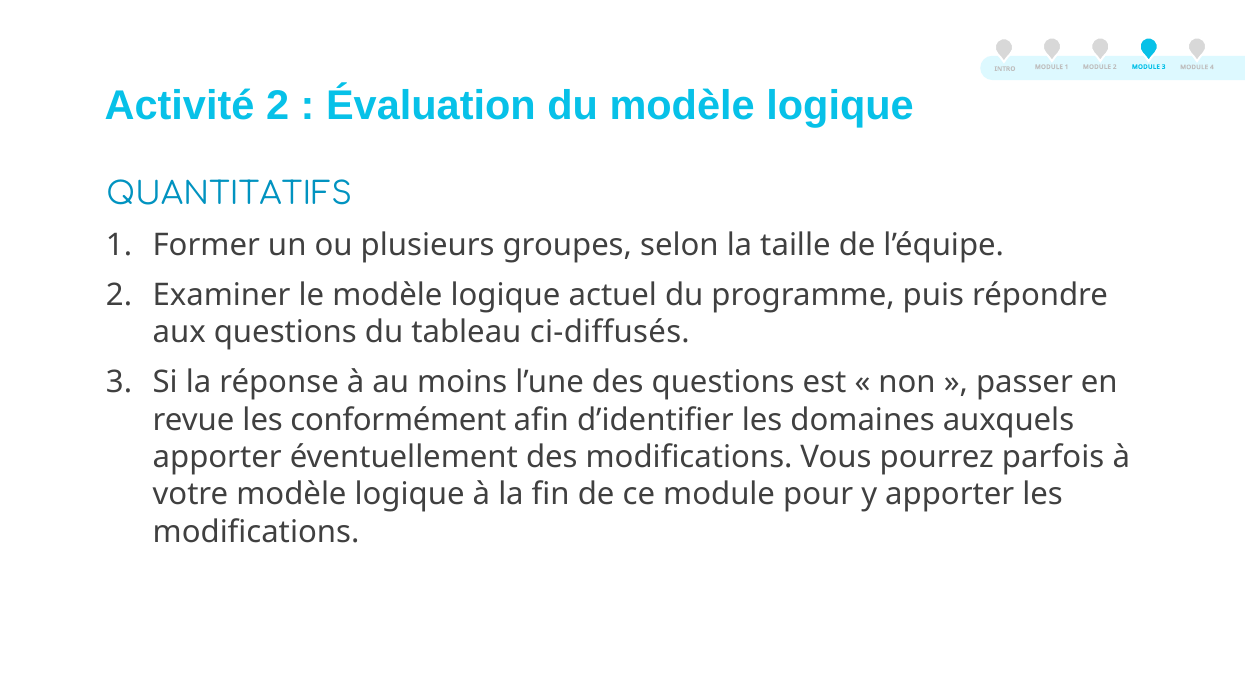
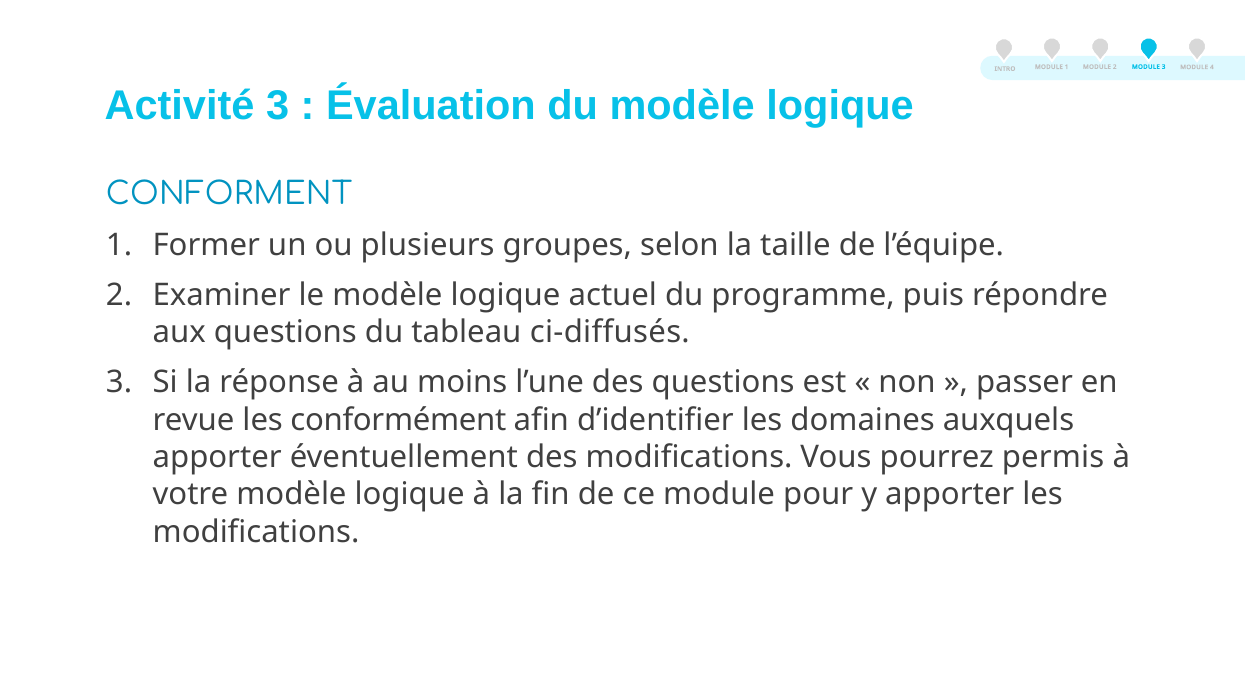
Activité 2: 2 -> 3
QUANTITATIFS: QUANTITATIFS -> CONFORMENT
parfois: parfois -> permis
